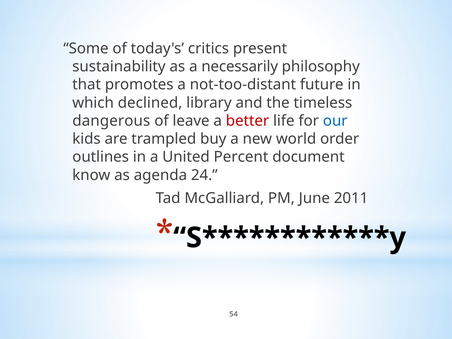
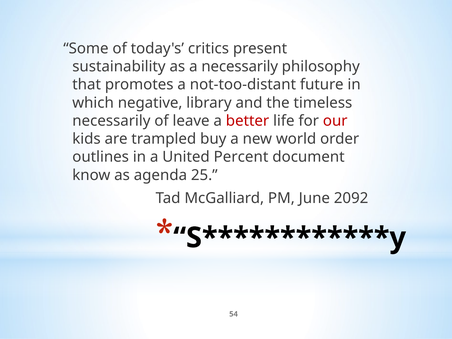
declined: declined -> negative
dangerous at (111, 121): dangerous -> necessarily
our colour: blue -> red
24: 24 -> 25
2011: 2011 -> 2092
